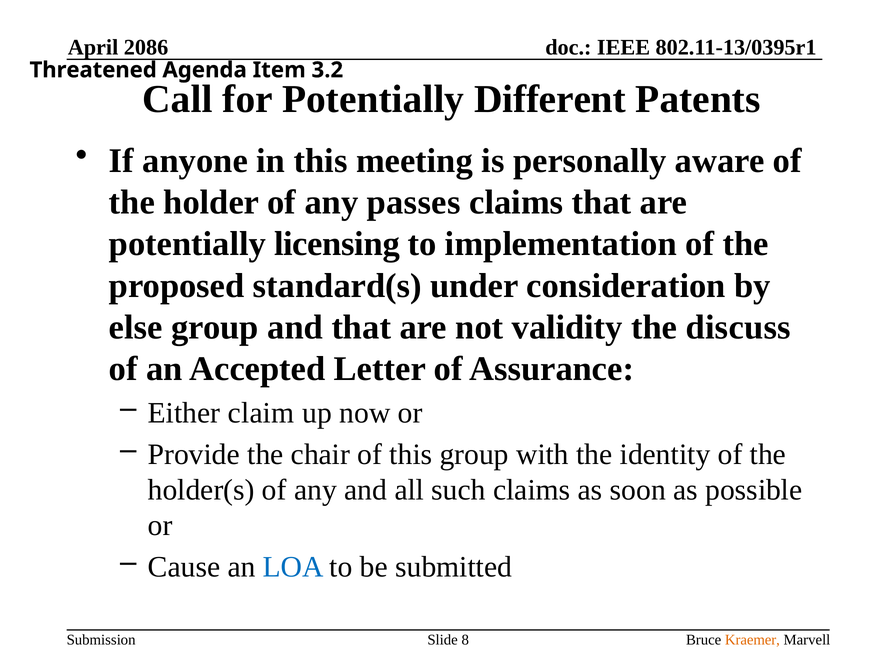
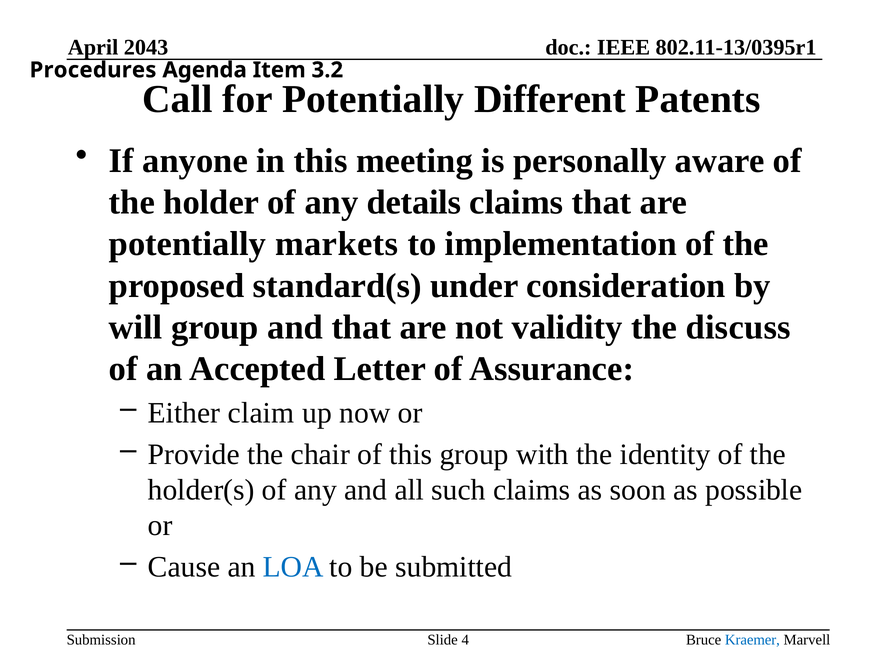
2086: 2086 -> 2043
Threatened: Threatened -> Procedures
passes: passes -> details
licensing: licensing -> markets
else: else -> will
8: 8 -> 4
Kraemer colour: orange -> blue
